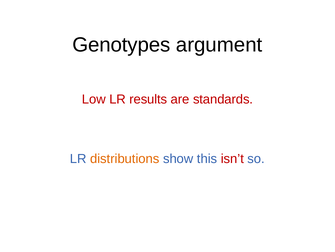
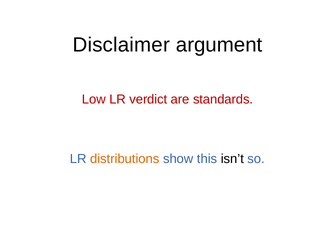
Genotypes: Genotypes -> Disclaimer
results: results -> verdict
isn’t colour: red -> black
